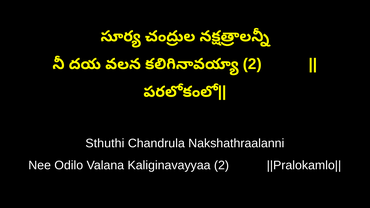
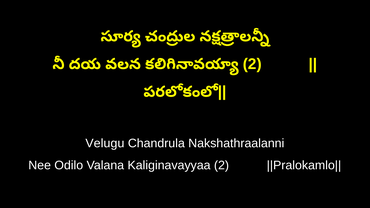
Sthuthi: Sthuthi -> Velugu
